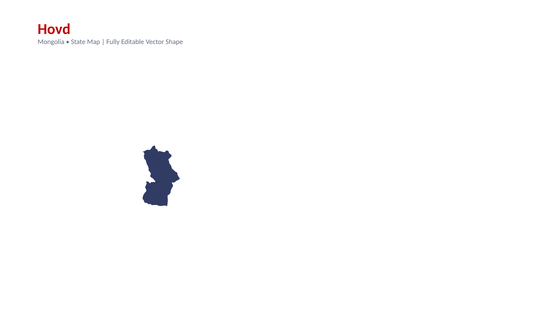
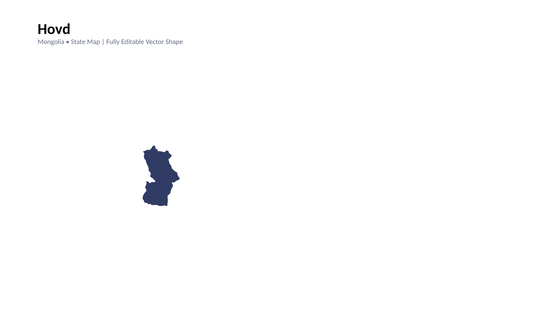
Hovd colour: red -> black
